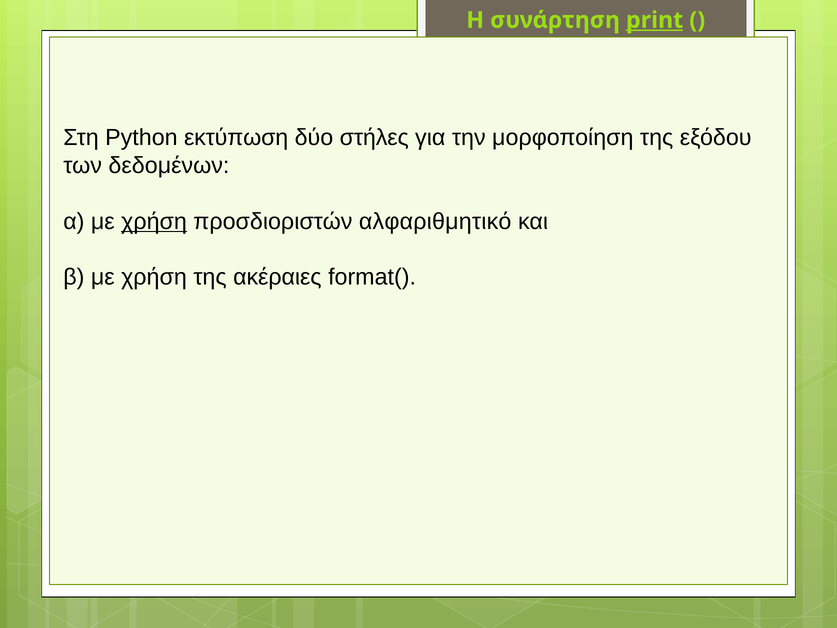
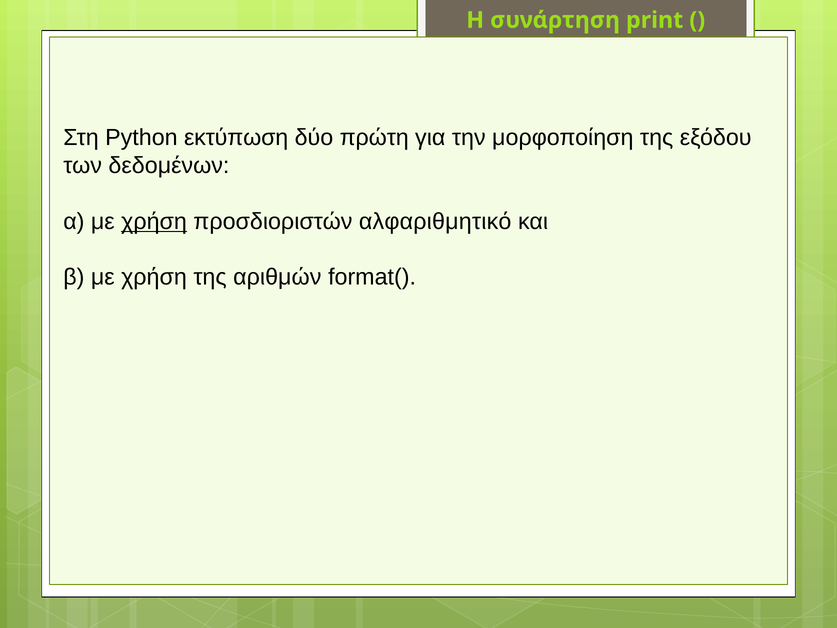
print underline: present -> none
στήλες: στήλες -> πρώτη
ακέραιες: ακέραιες -> αριθμών
